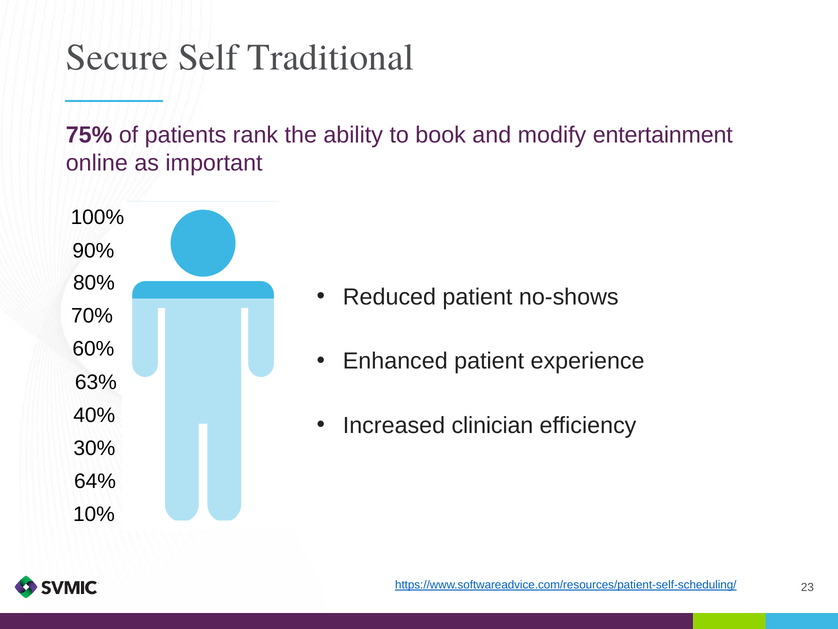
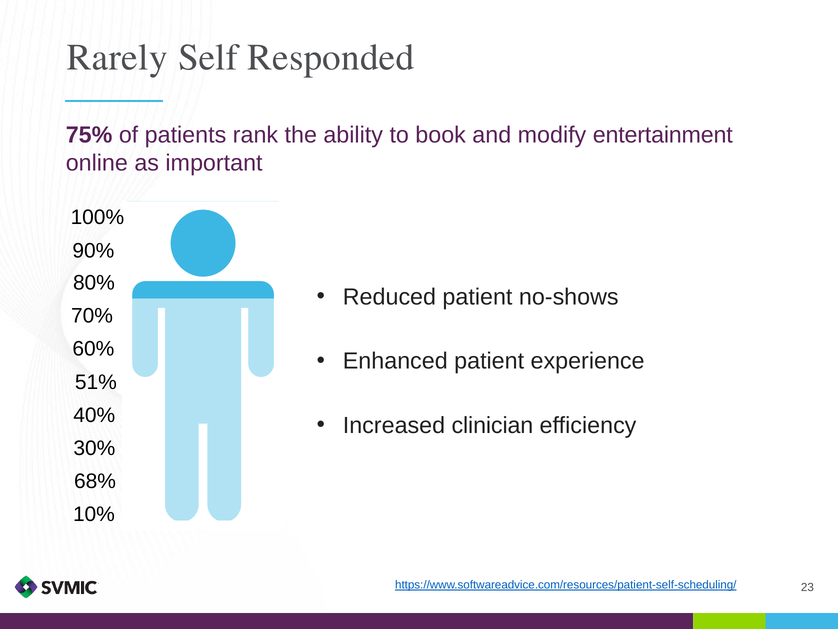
Secure: Secure -> Rarely
Traditional: Traditional -> Responded
63%: 63% -> 51%
64%: 64% -> 68%
